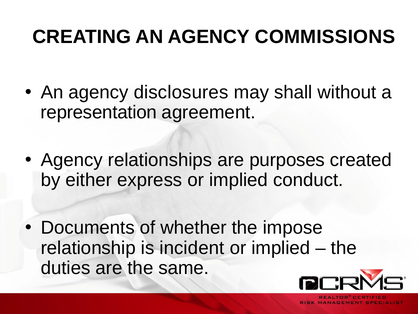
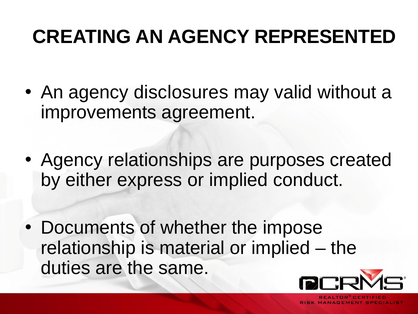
COMMISSIONS: COMMISSIONS -> REPRESENTED
shall: shall -> valid
representation: representation -> improvements
incident: incident -> material
